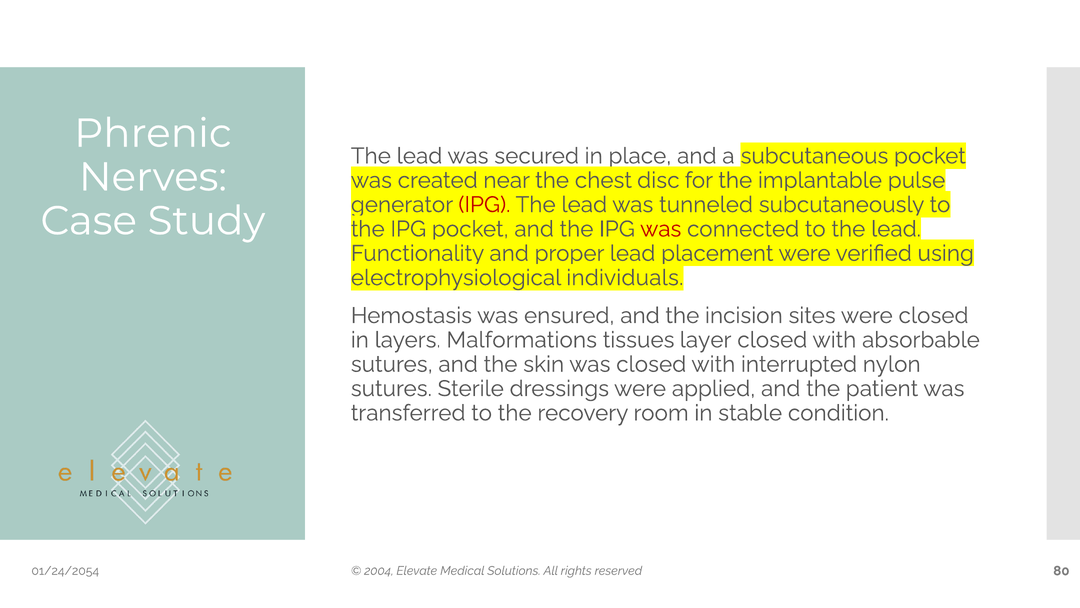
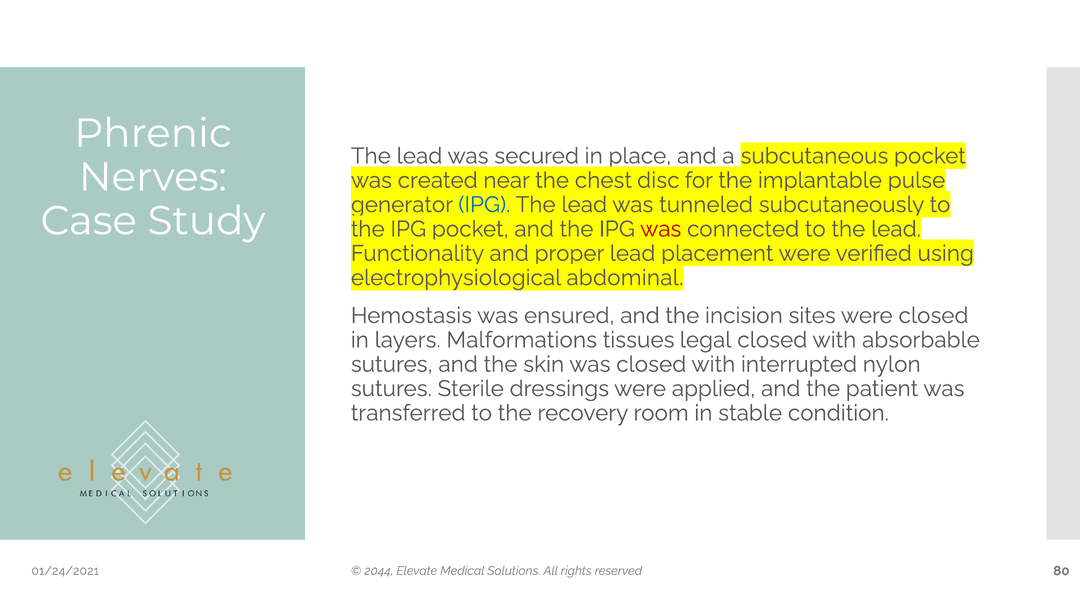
IPG at (484, 205) colour: red -> blue
individuals: individuals -> abdominal
layer: layer -> legal
01/24/2054: 01/24/2054 -> 01/24/2021
2004: 2004 -> 2044
